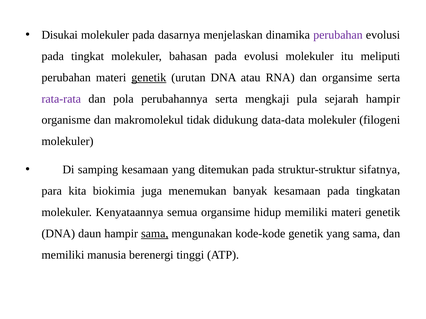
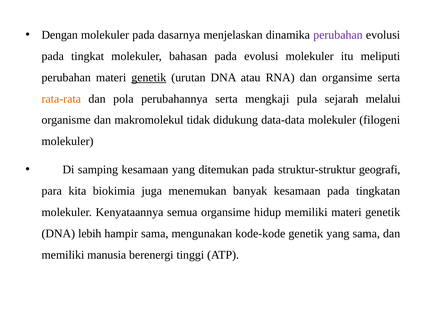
Disukai: Disukai -> Dengan
rata-rata colour: purple -> orange
sejarah hampir: hampir -> melalui
sifatnya: sifatnya -> geografi
daun: daun -> lebih
sama at (155, 234) underline: present -> none
